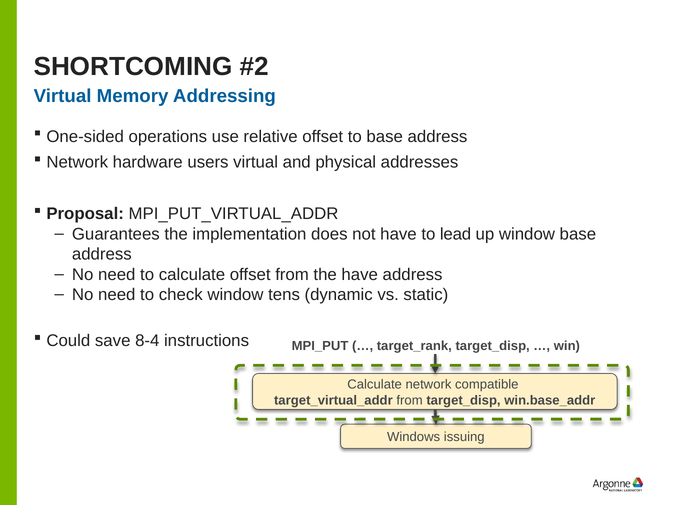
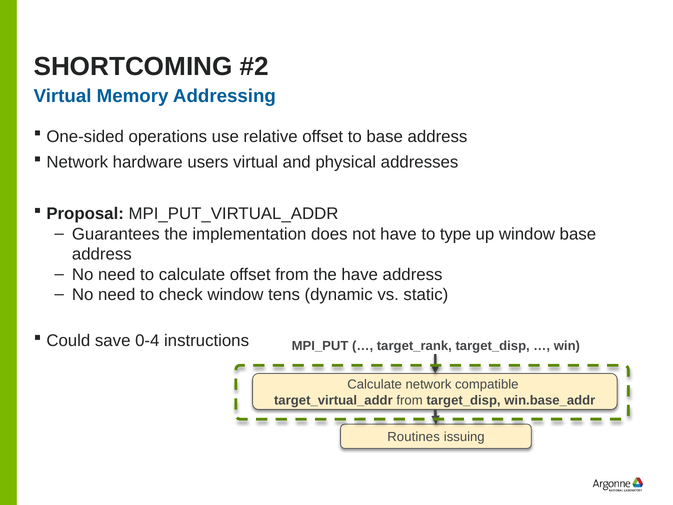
lead: lead -> type
8-4: 8-4 -> 0-4
Windows: Windows -> Routines
